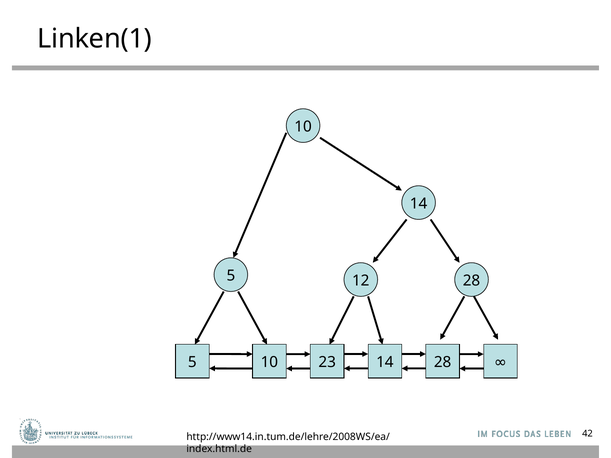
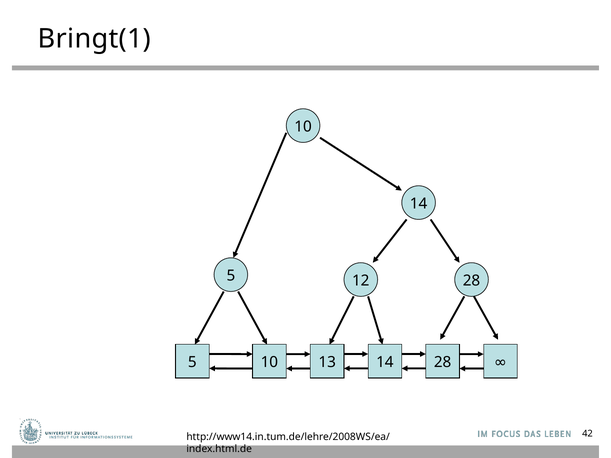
Linken(1: Linken(1 -> Bringt(1
23: 23 -> 13
